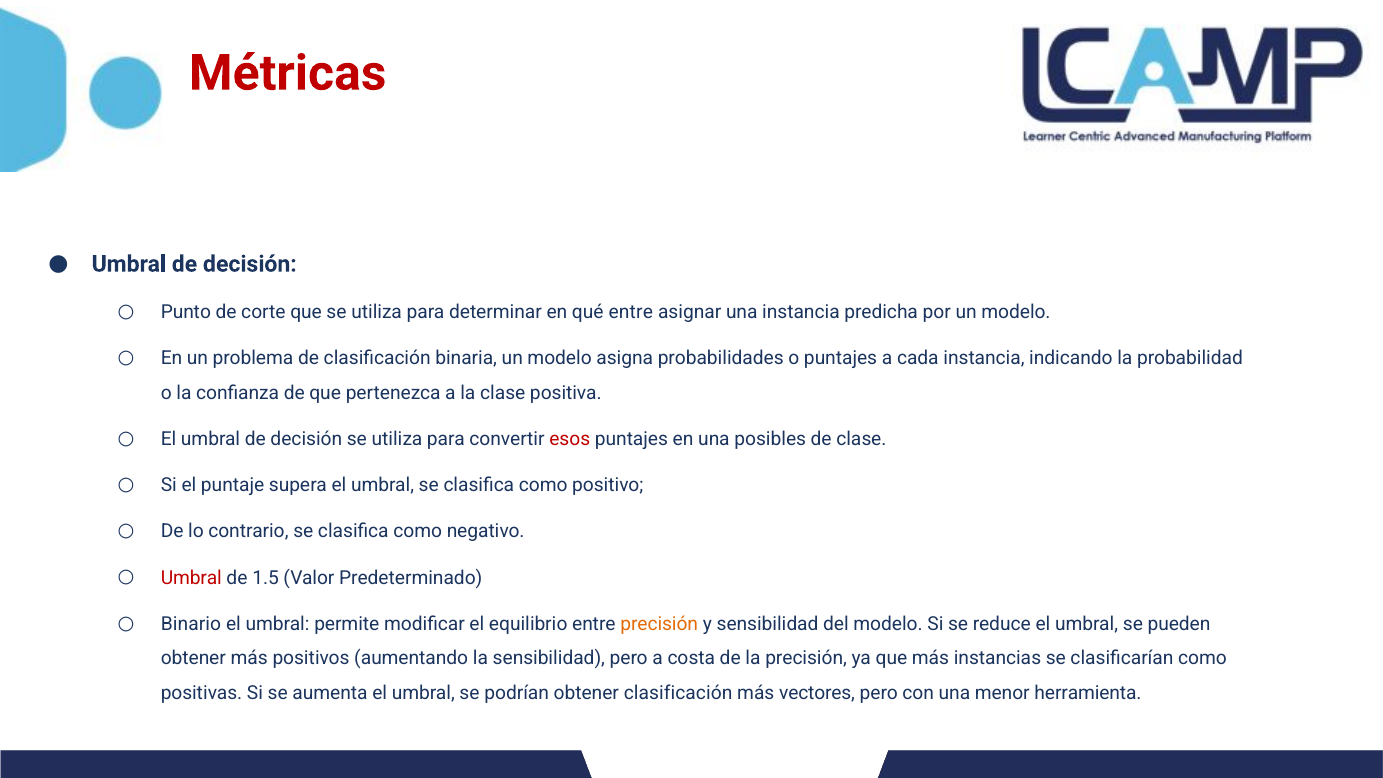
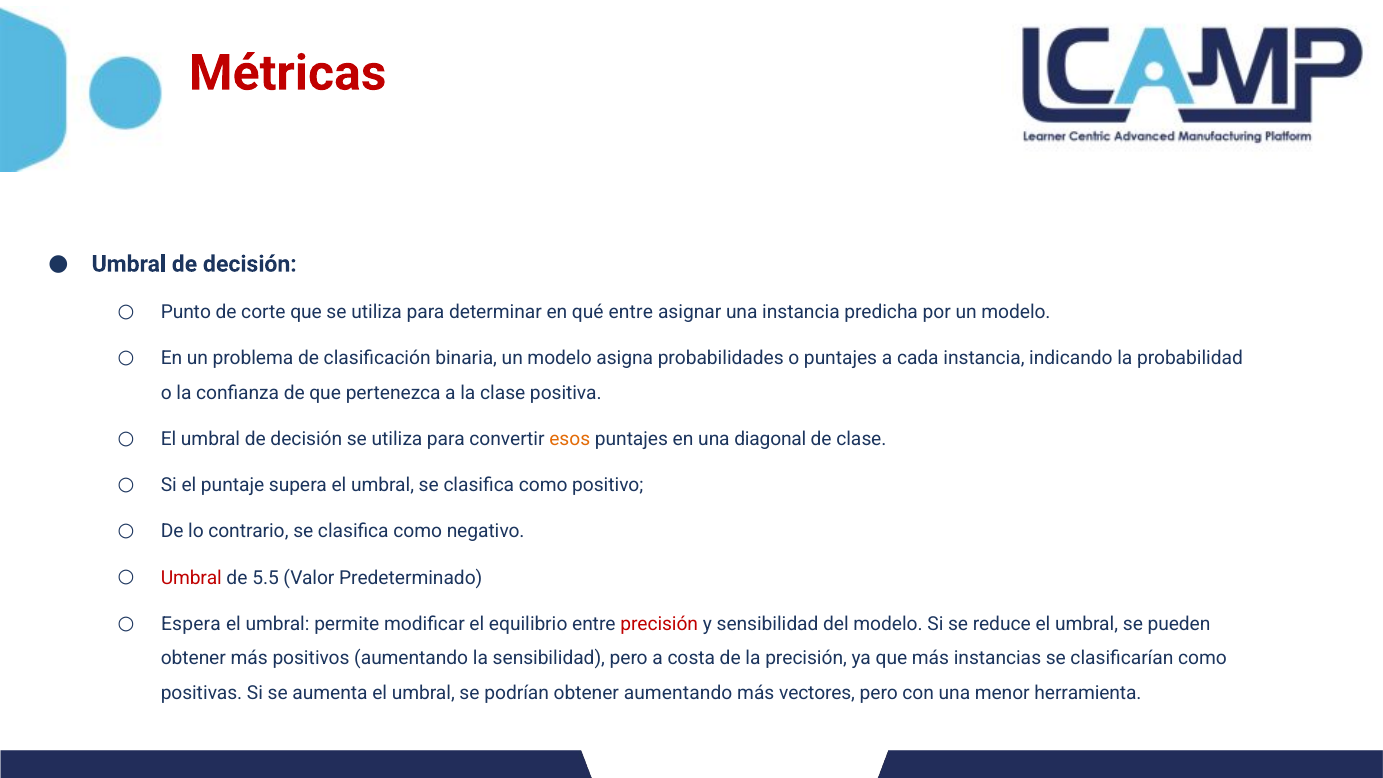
esos colour: red -> orange
posibles: posibles -> diagonal
1.5: 1.5 -> 5.5
Binario: Binario -> Espera
precisión at (659, 624) colour: orange -> red
obtener clasificación: clasificación -> aumentando
